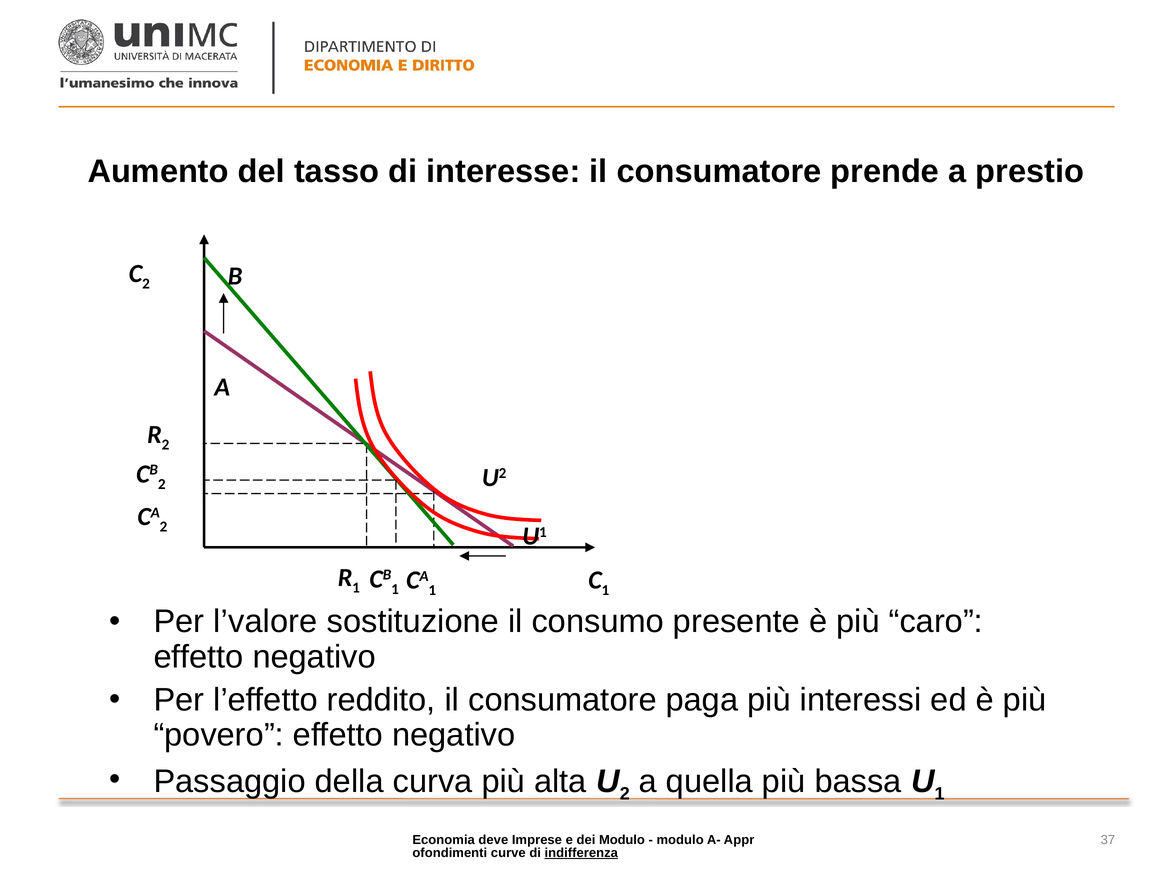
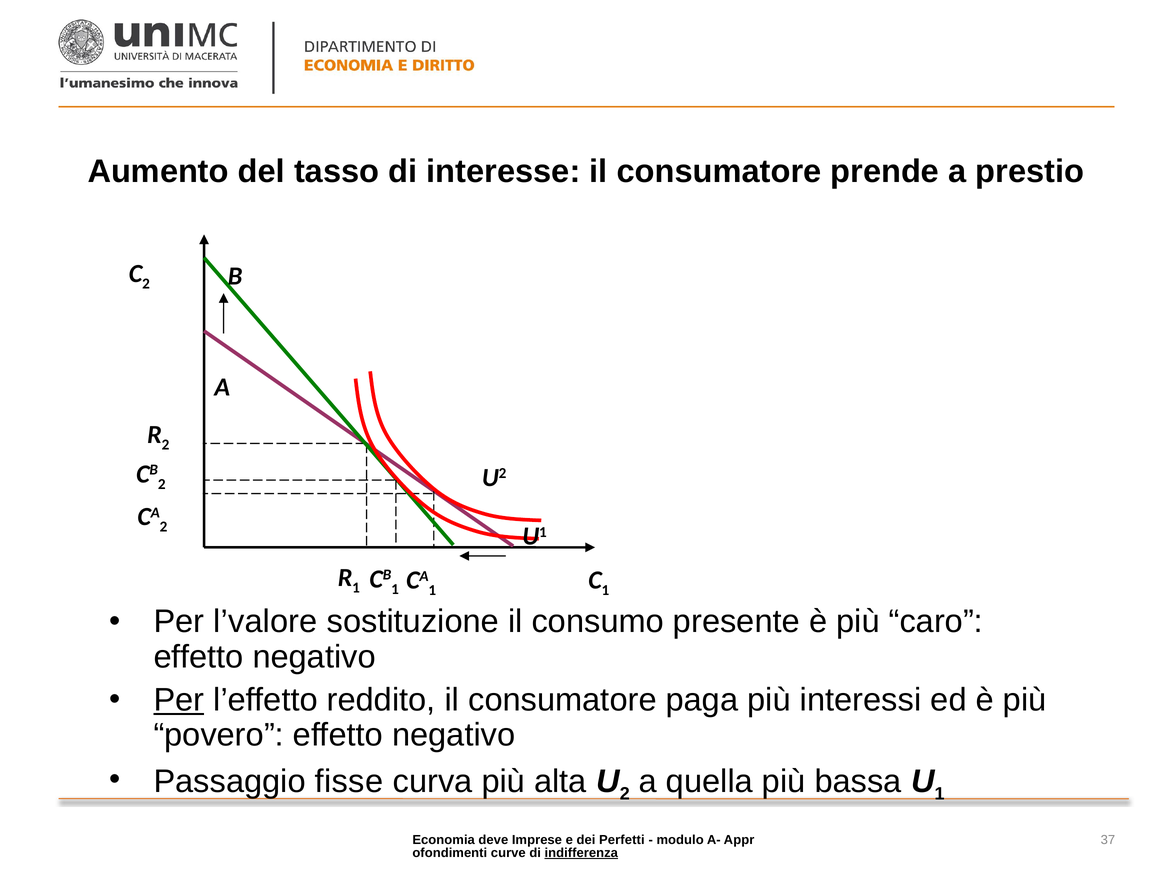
Per at (179, 700) underline: none -> present
della: della -> fisse
dei Modulo: Modulo -> Perfetti
